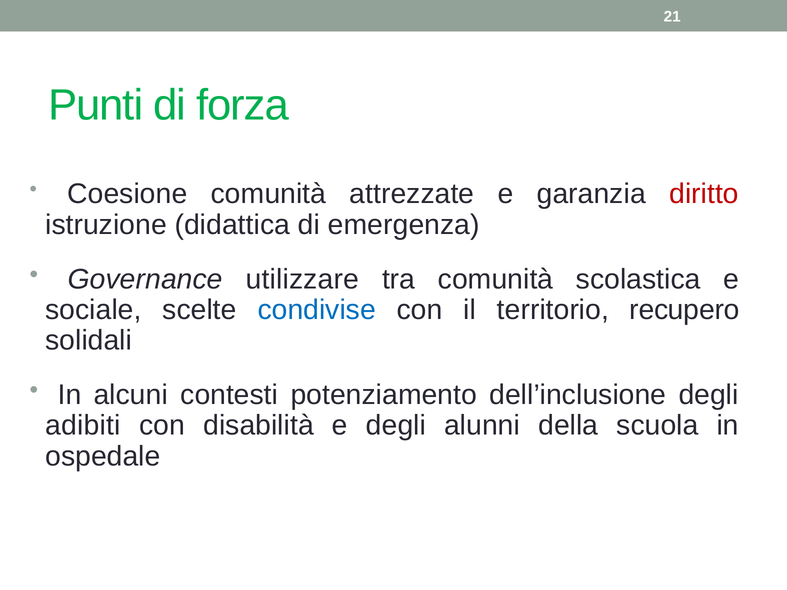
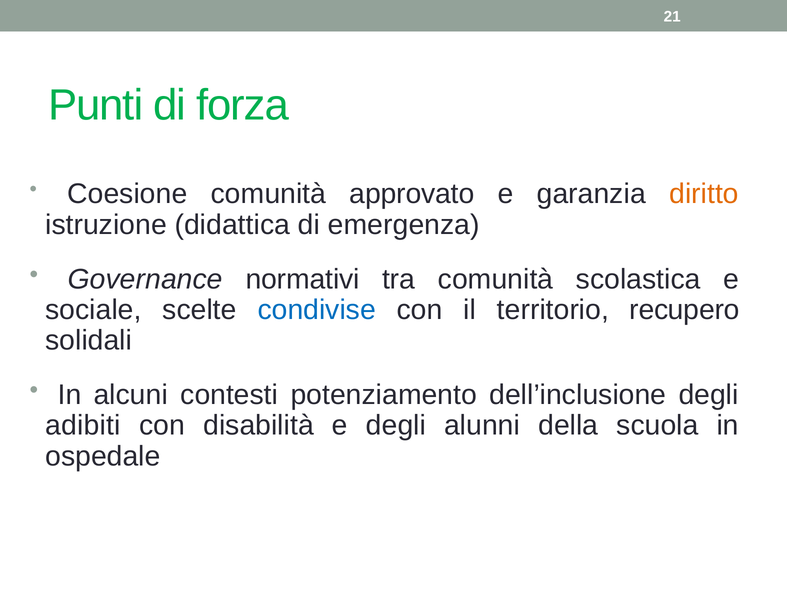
attrezzate: attrezzate -> approvato
diritto colour: red -> orange
utilizzare: utilizzare -> normativi
